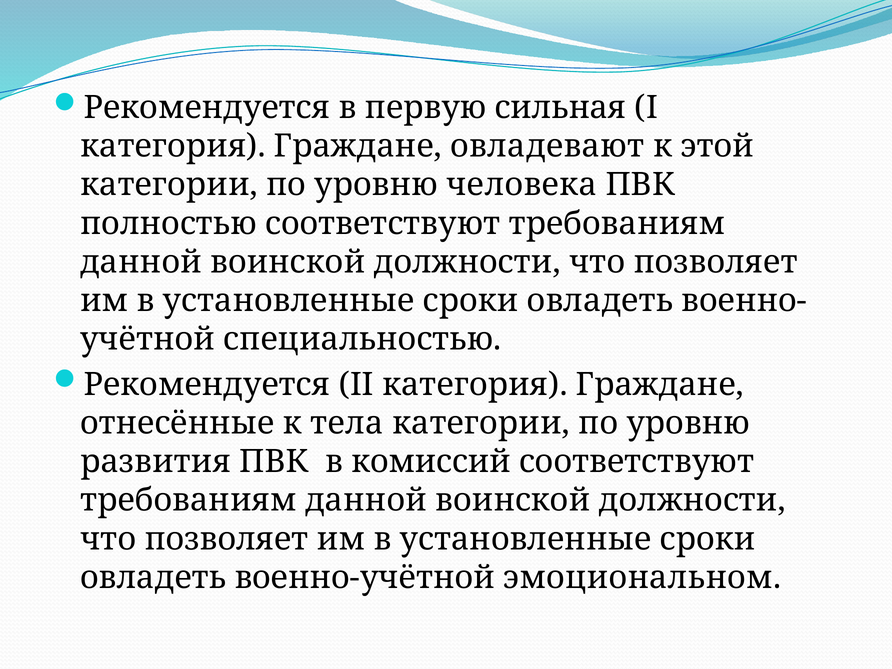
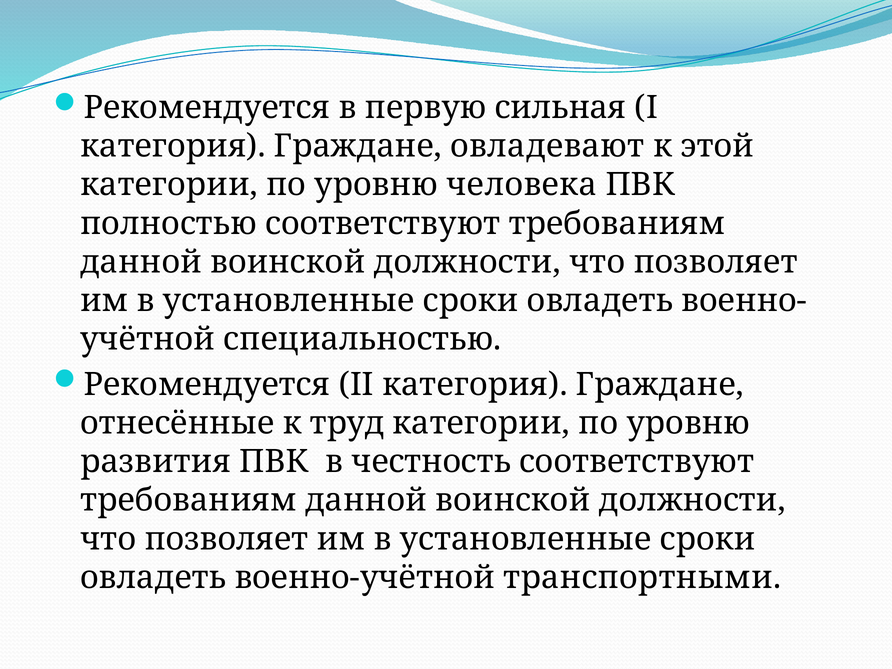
тела: тела -> труд
комиссий: комиссий -> честность
эмоциональном: эмоциональном -> транспортными
